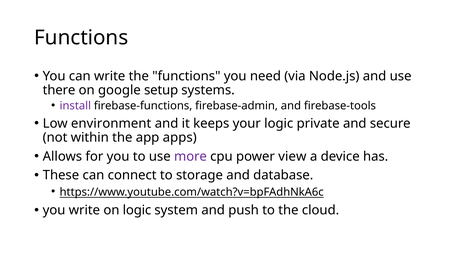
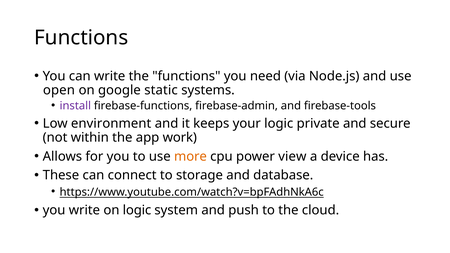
there: there -> open
setup: setup -> static
apps: apps -> work
more colour: purple -> orange
